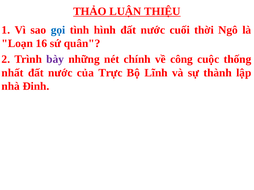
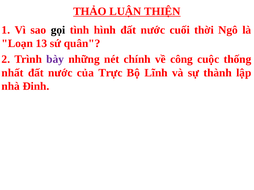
THIỆU: THIỆU -> THIỆN
gọi colour: blue -> black
16: 16 -> 13
